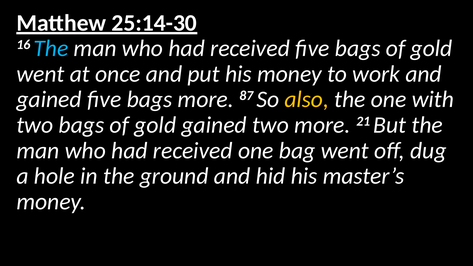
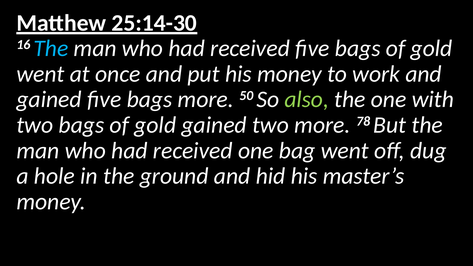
87: 87 -> 50
also colour: yellow -> light green
21: 21 -> 78
